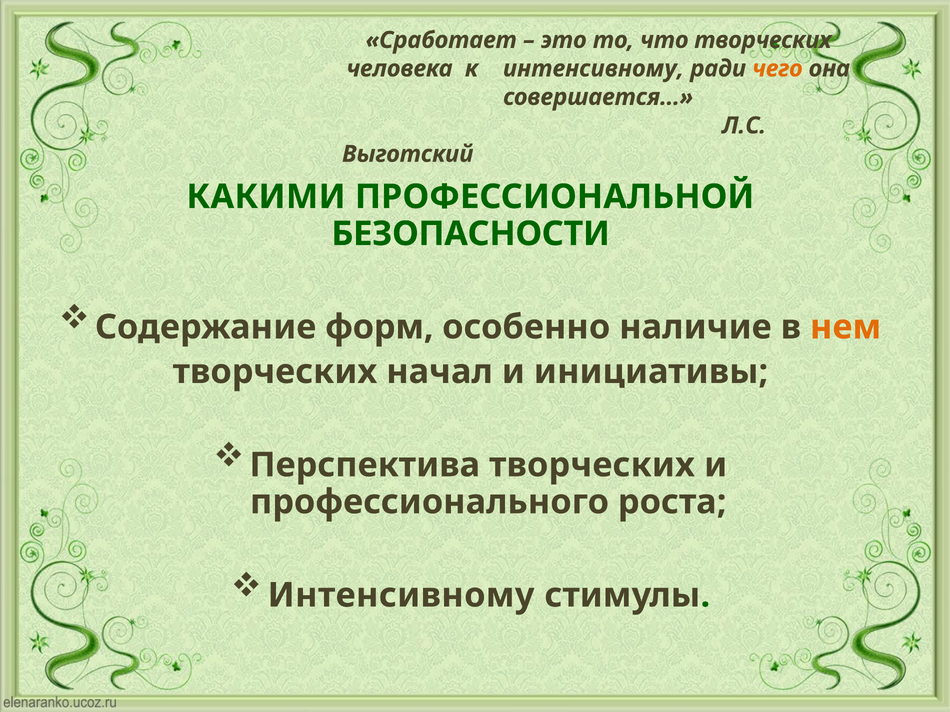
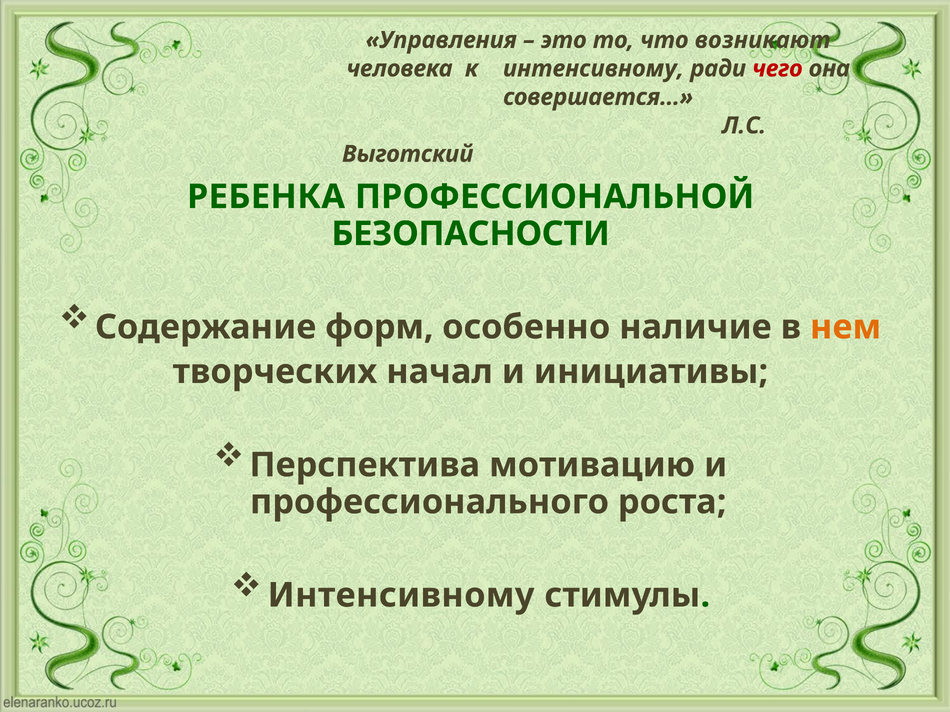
Сработает: Сработает -> Управления
что творческих: творческих -> возникают
чего colour: orange -> red
КАКИМИ: КАКИМИ -> РЕБЕНКА
Перспектива творческих: творческих -> мотивацию
